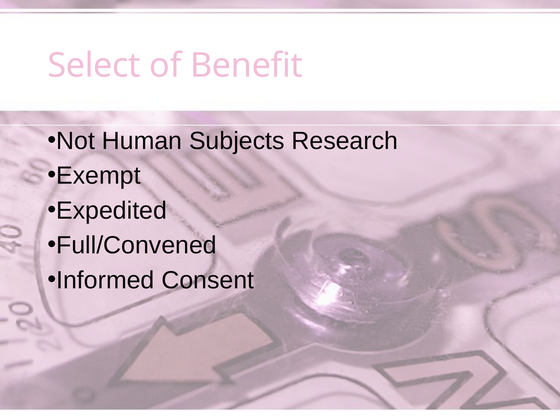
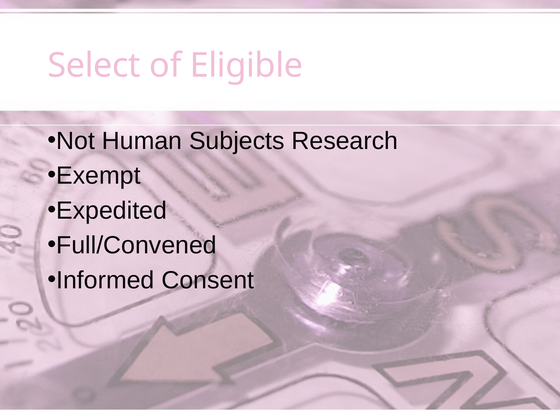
Benefit: Benefit -> Eligible
